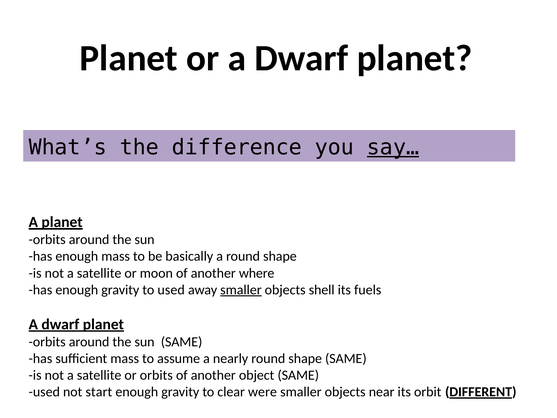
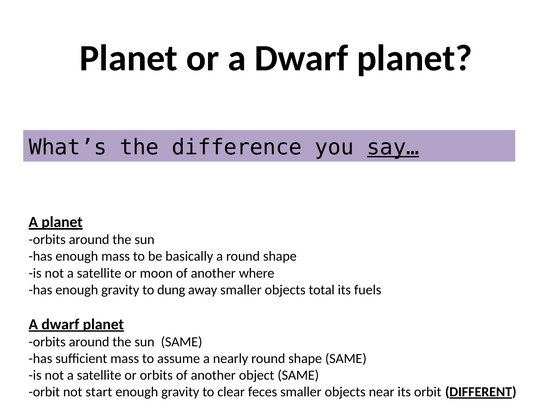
to used: used -> dung
smaller at (241, 290) underline: present -> none
shell: shell -> total
used at (44, 392): used -> orbit
were: were -> feces
